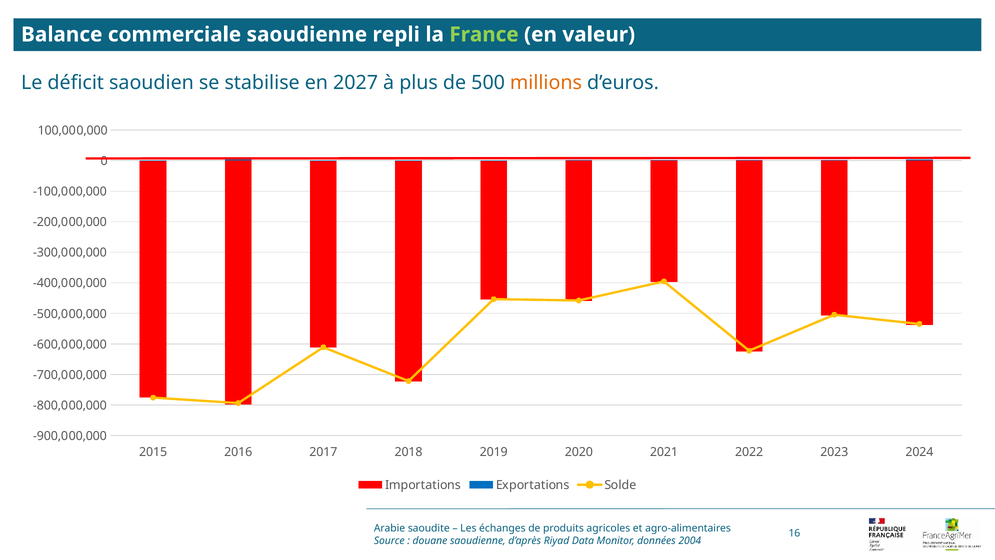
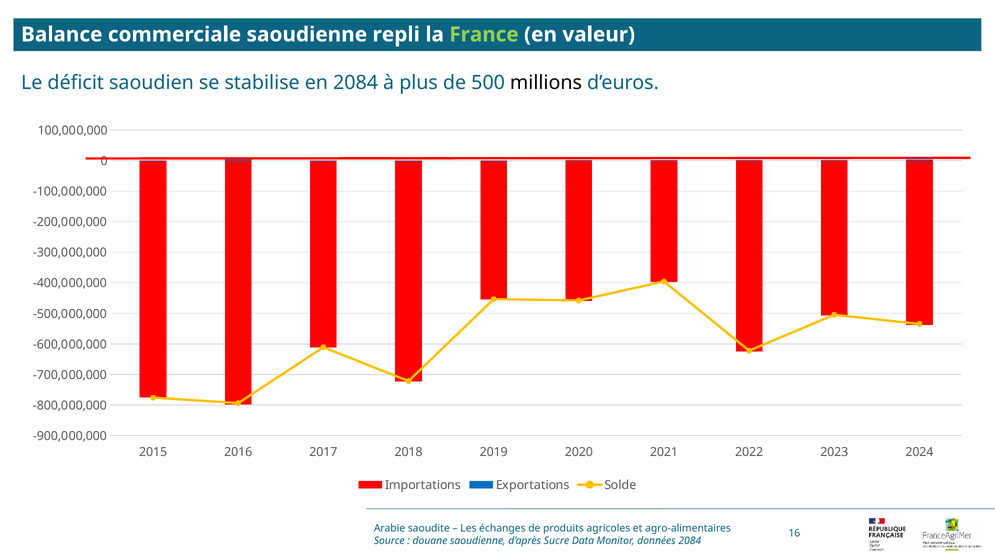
en 2027: 2027 -> 2084
millions colour: orange -> black
Riyad: Riyad -> Sucre
données 2004: 2004 -> 2084
